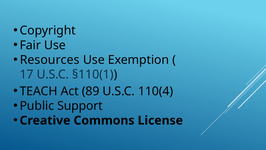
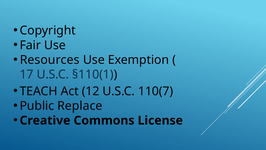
89: 89 -> 12
110(4: 110(4 -> 110(7
Support: Support -> Replace
